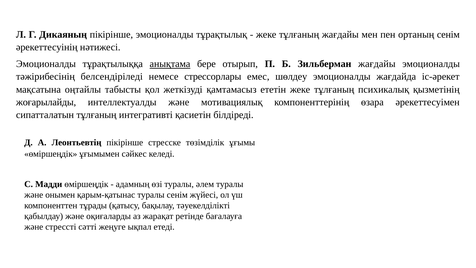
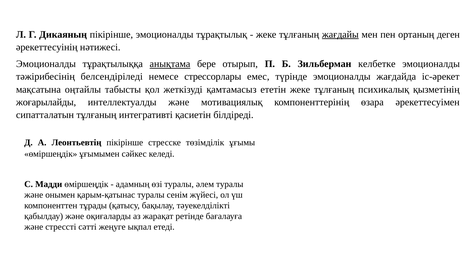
жағдайы at (340, 34) underline: none -> present
ортаның сенім: сенім -> деген
Зильберман жағдайы: жағдайы -> келбетке
шөлдеу: шөлдеу -> түрінде
